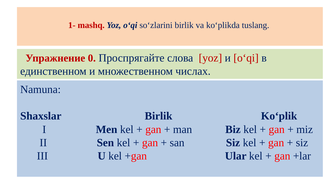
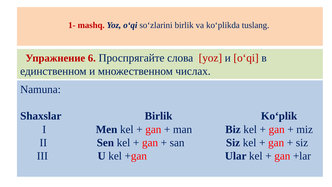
0: 0 -> 6
